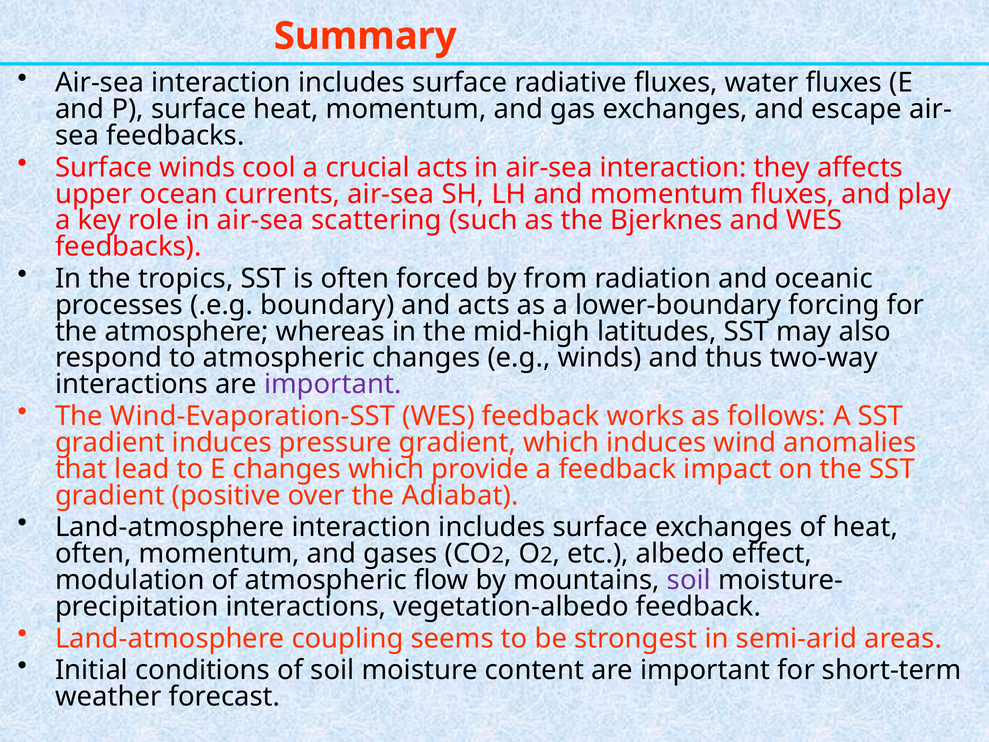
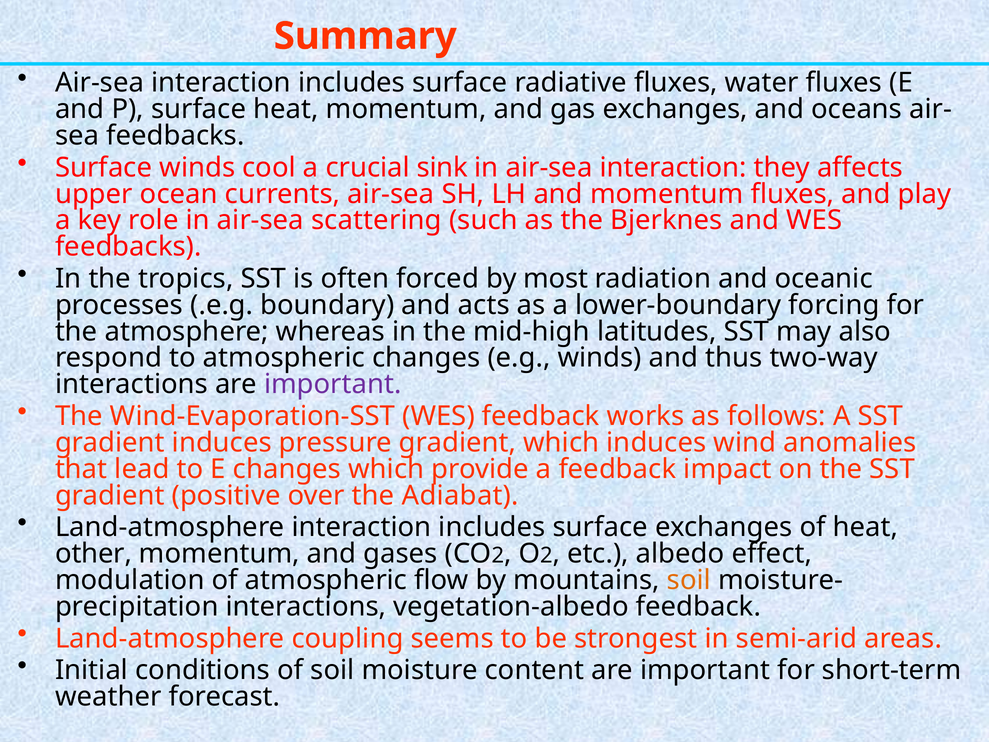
escape: escape -> oceans
crucial acts: acts -> sink
from: from -> most
often at (93, 554): often -> other
soil at (689, 580) colour: purple -> orange
